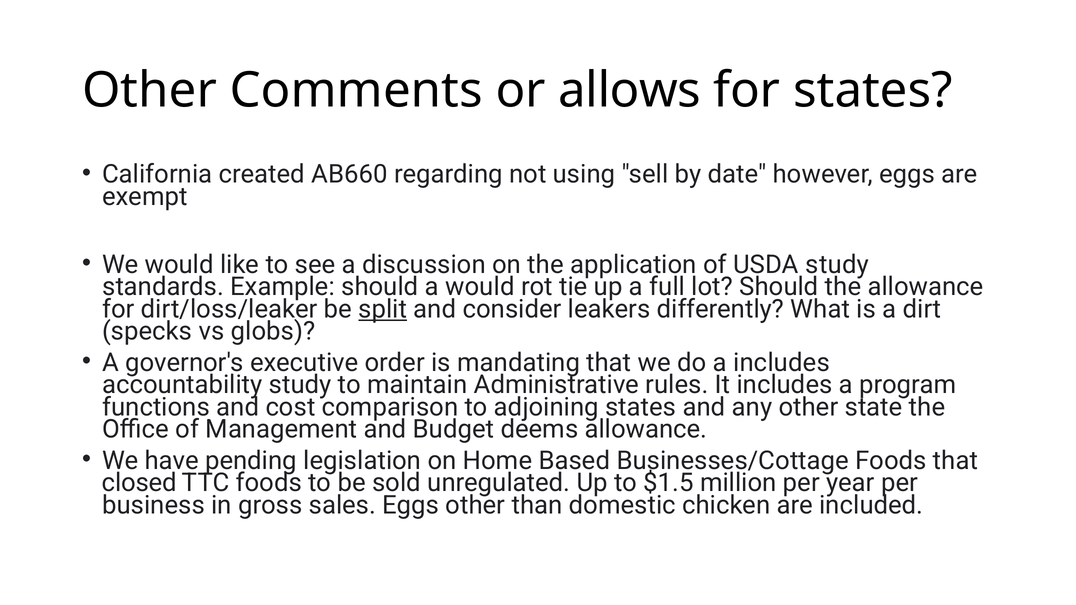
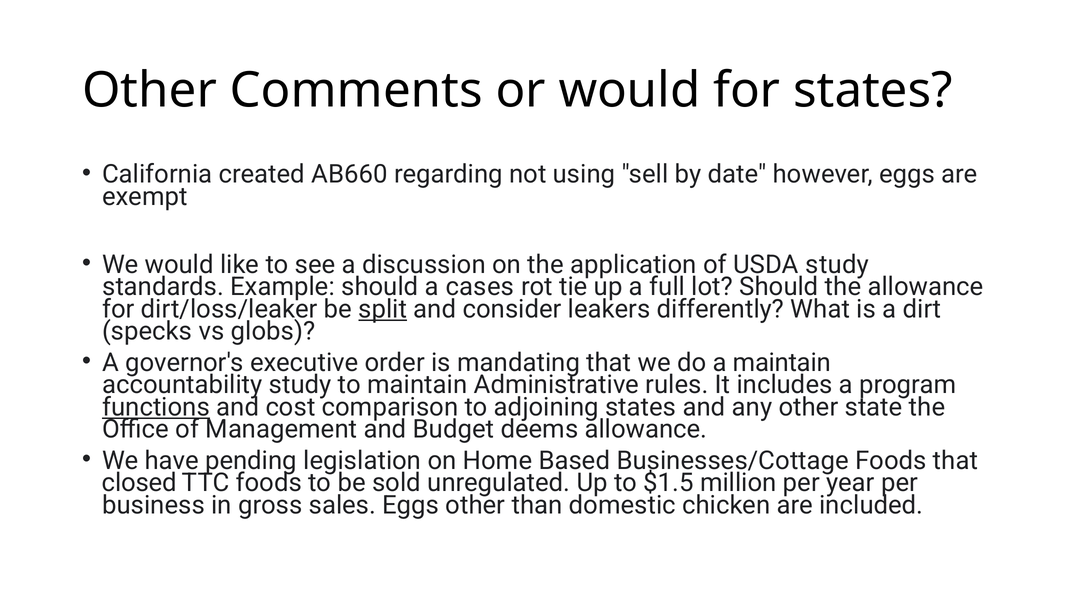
or allows: allows -> would
a would: would -> cases
a includes: includes -> maintain
functions underline: none -> present
